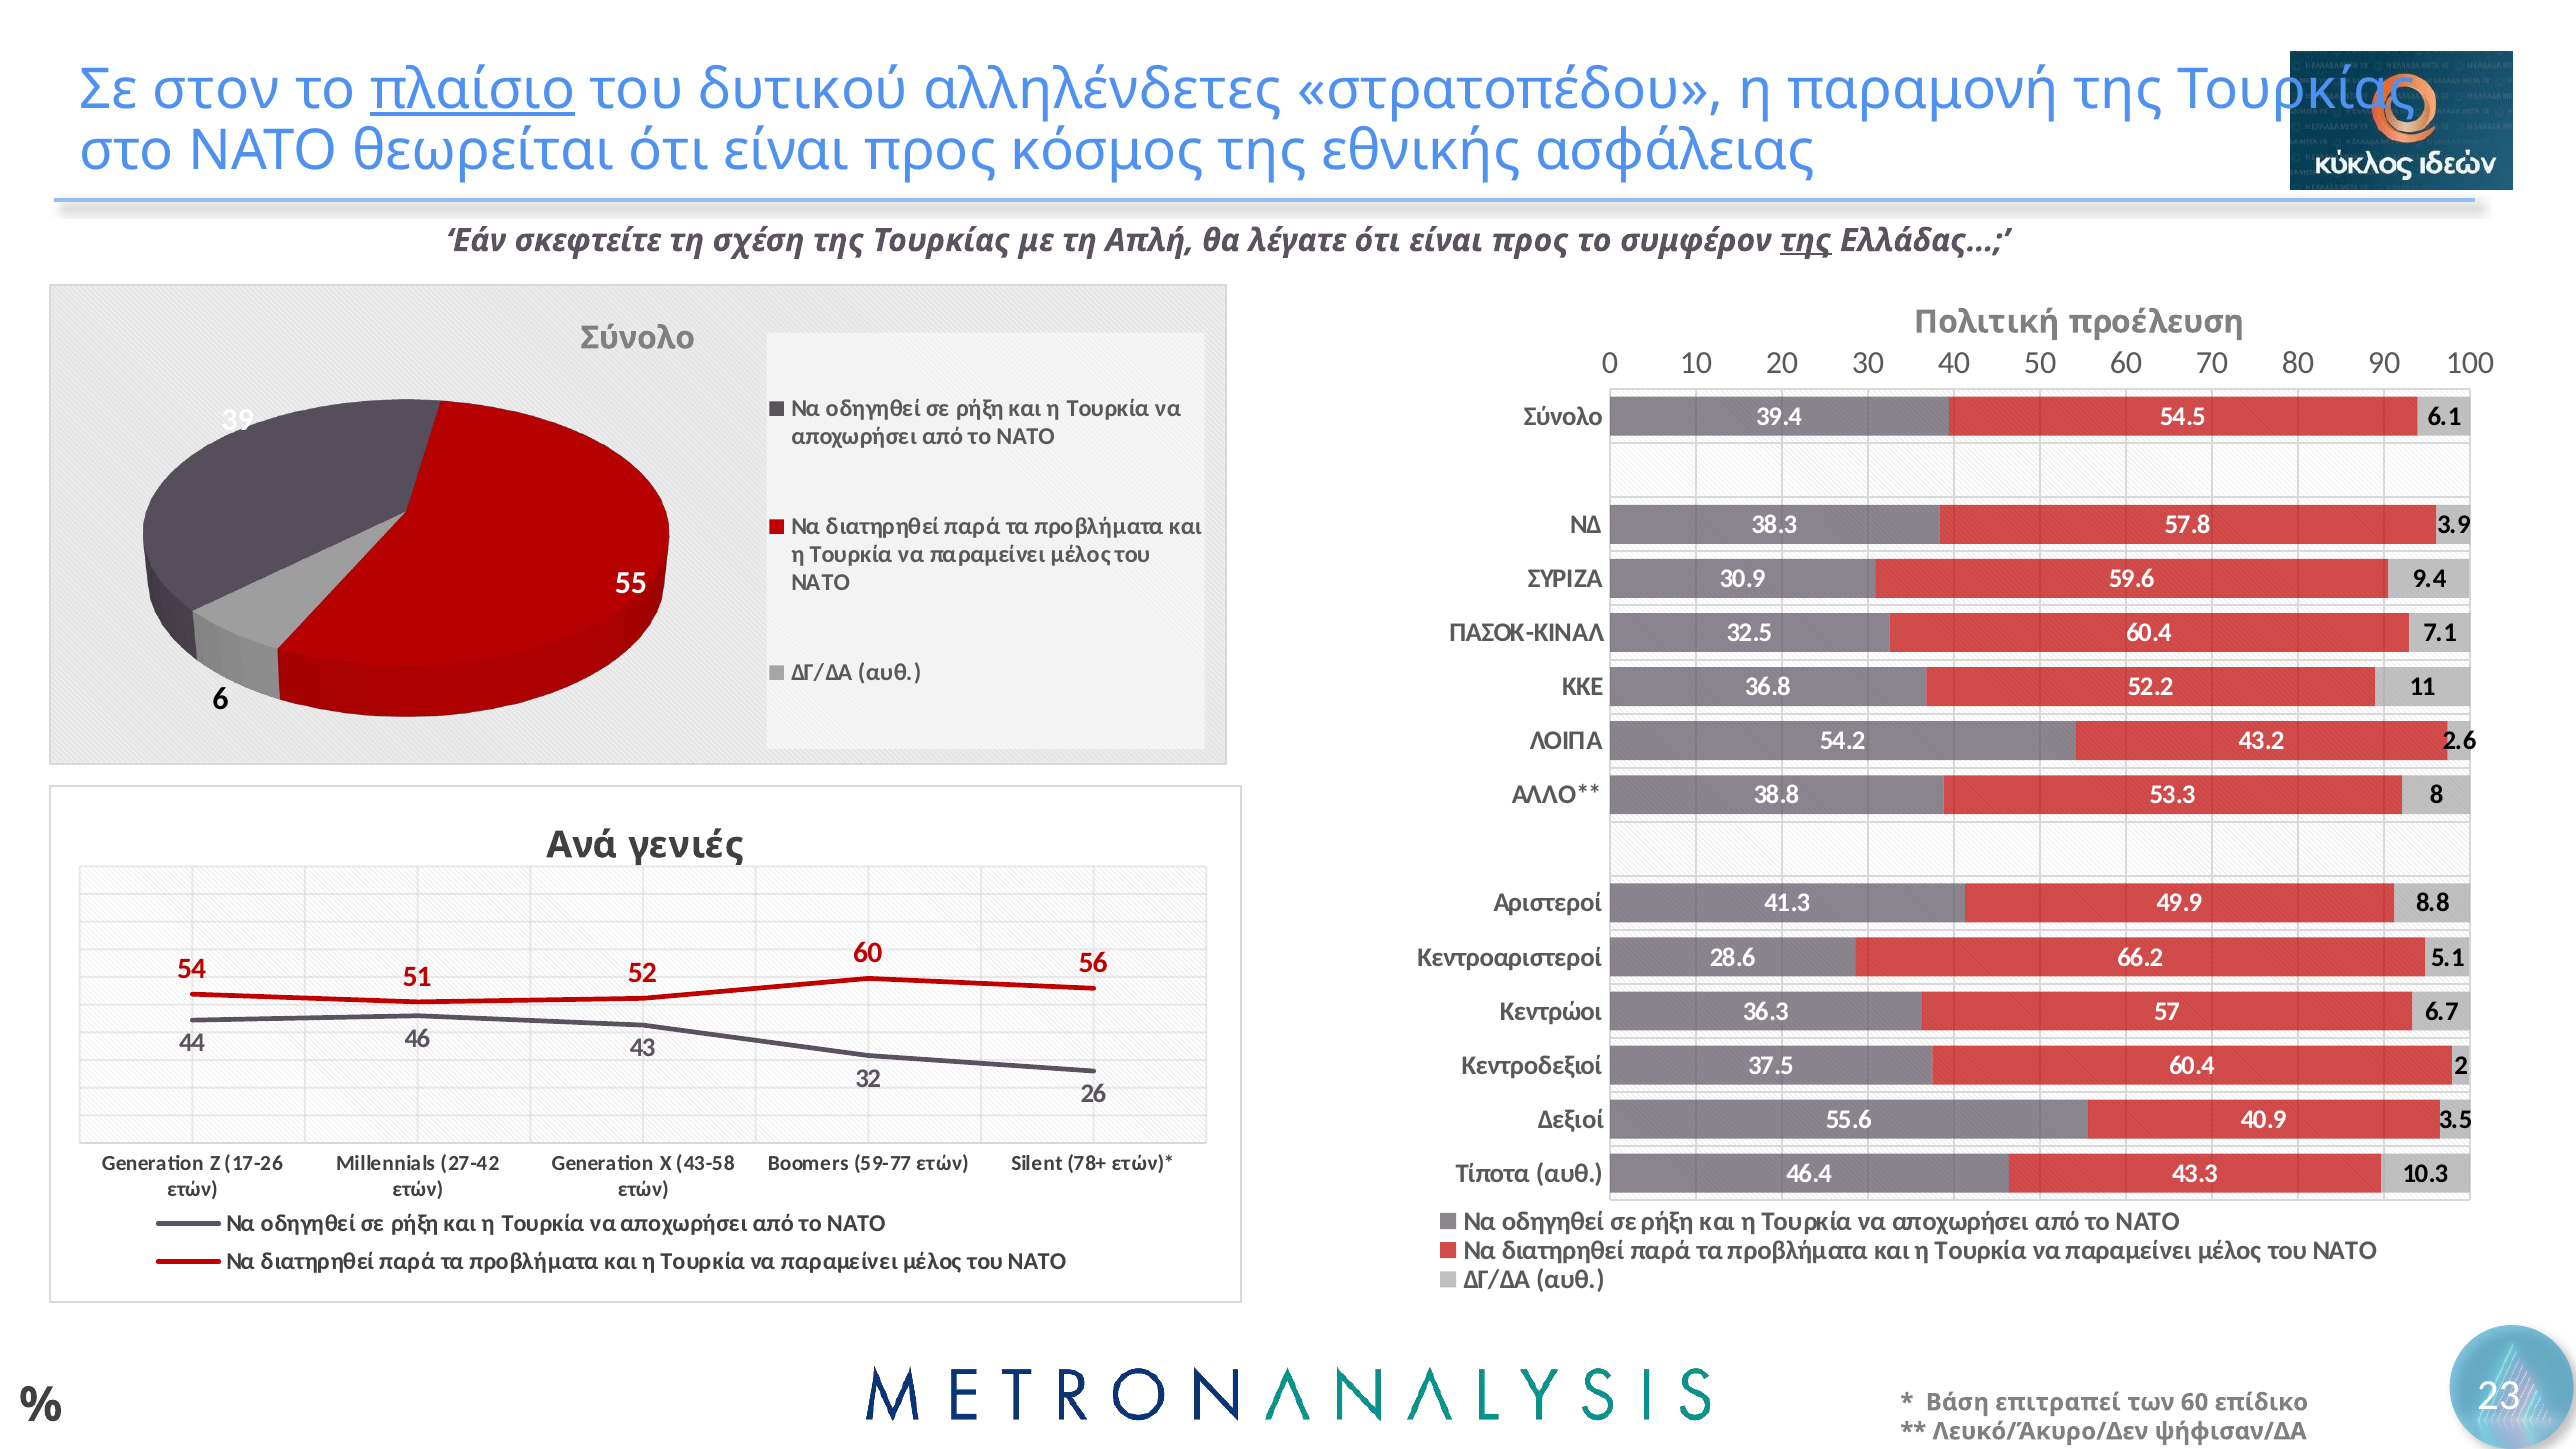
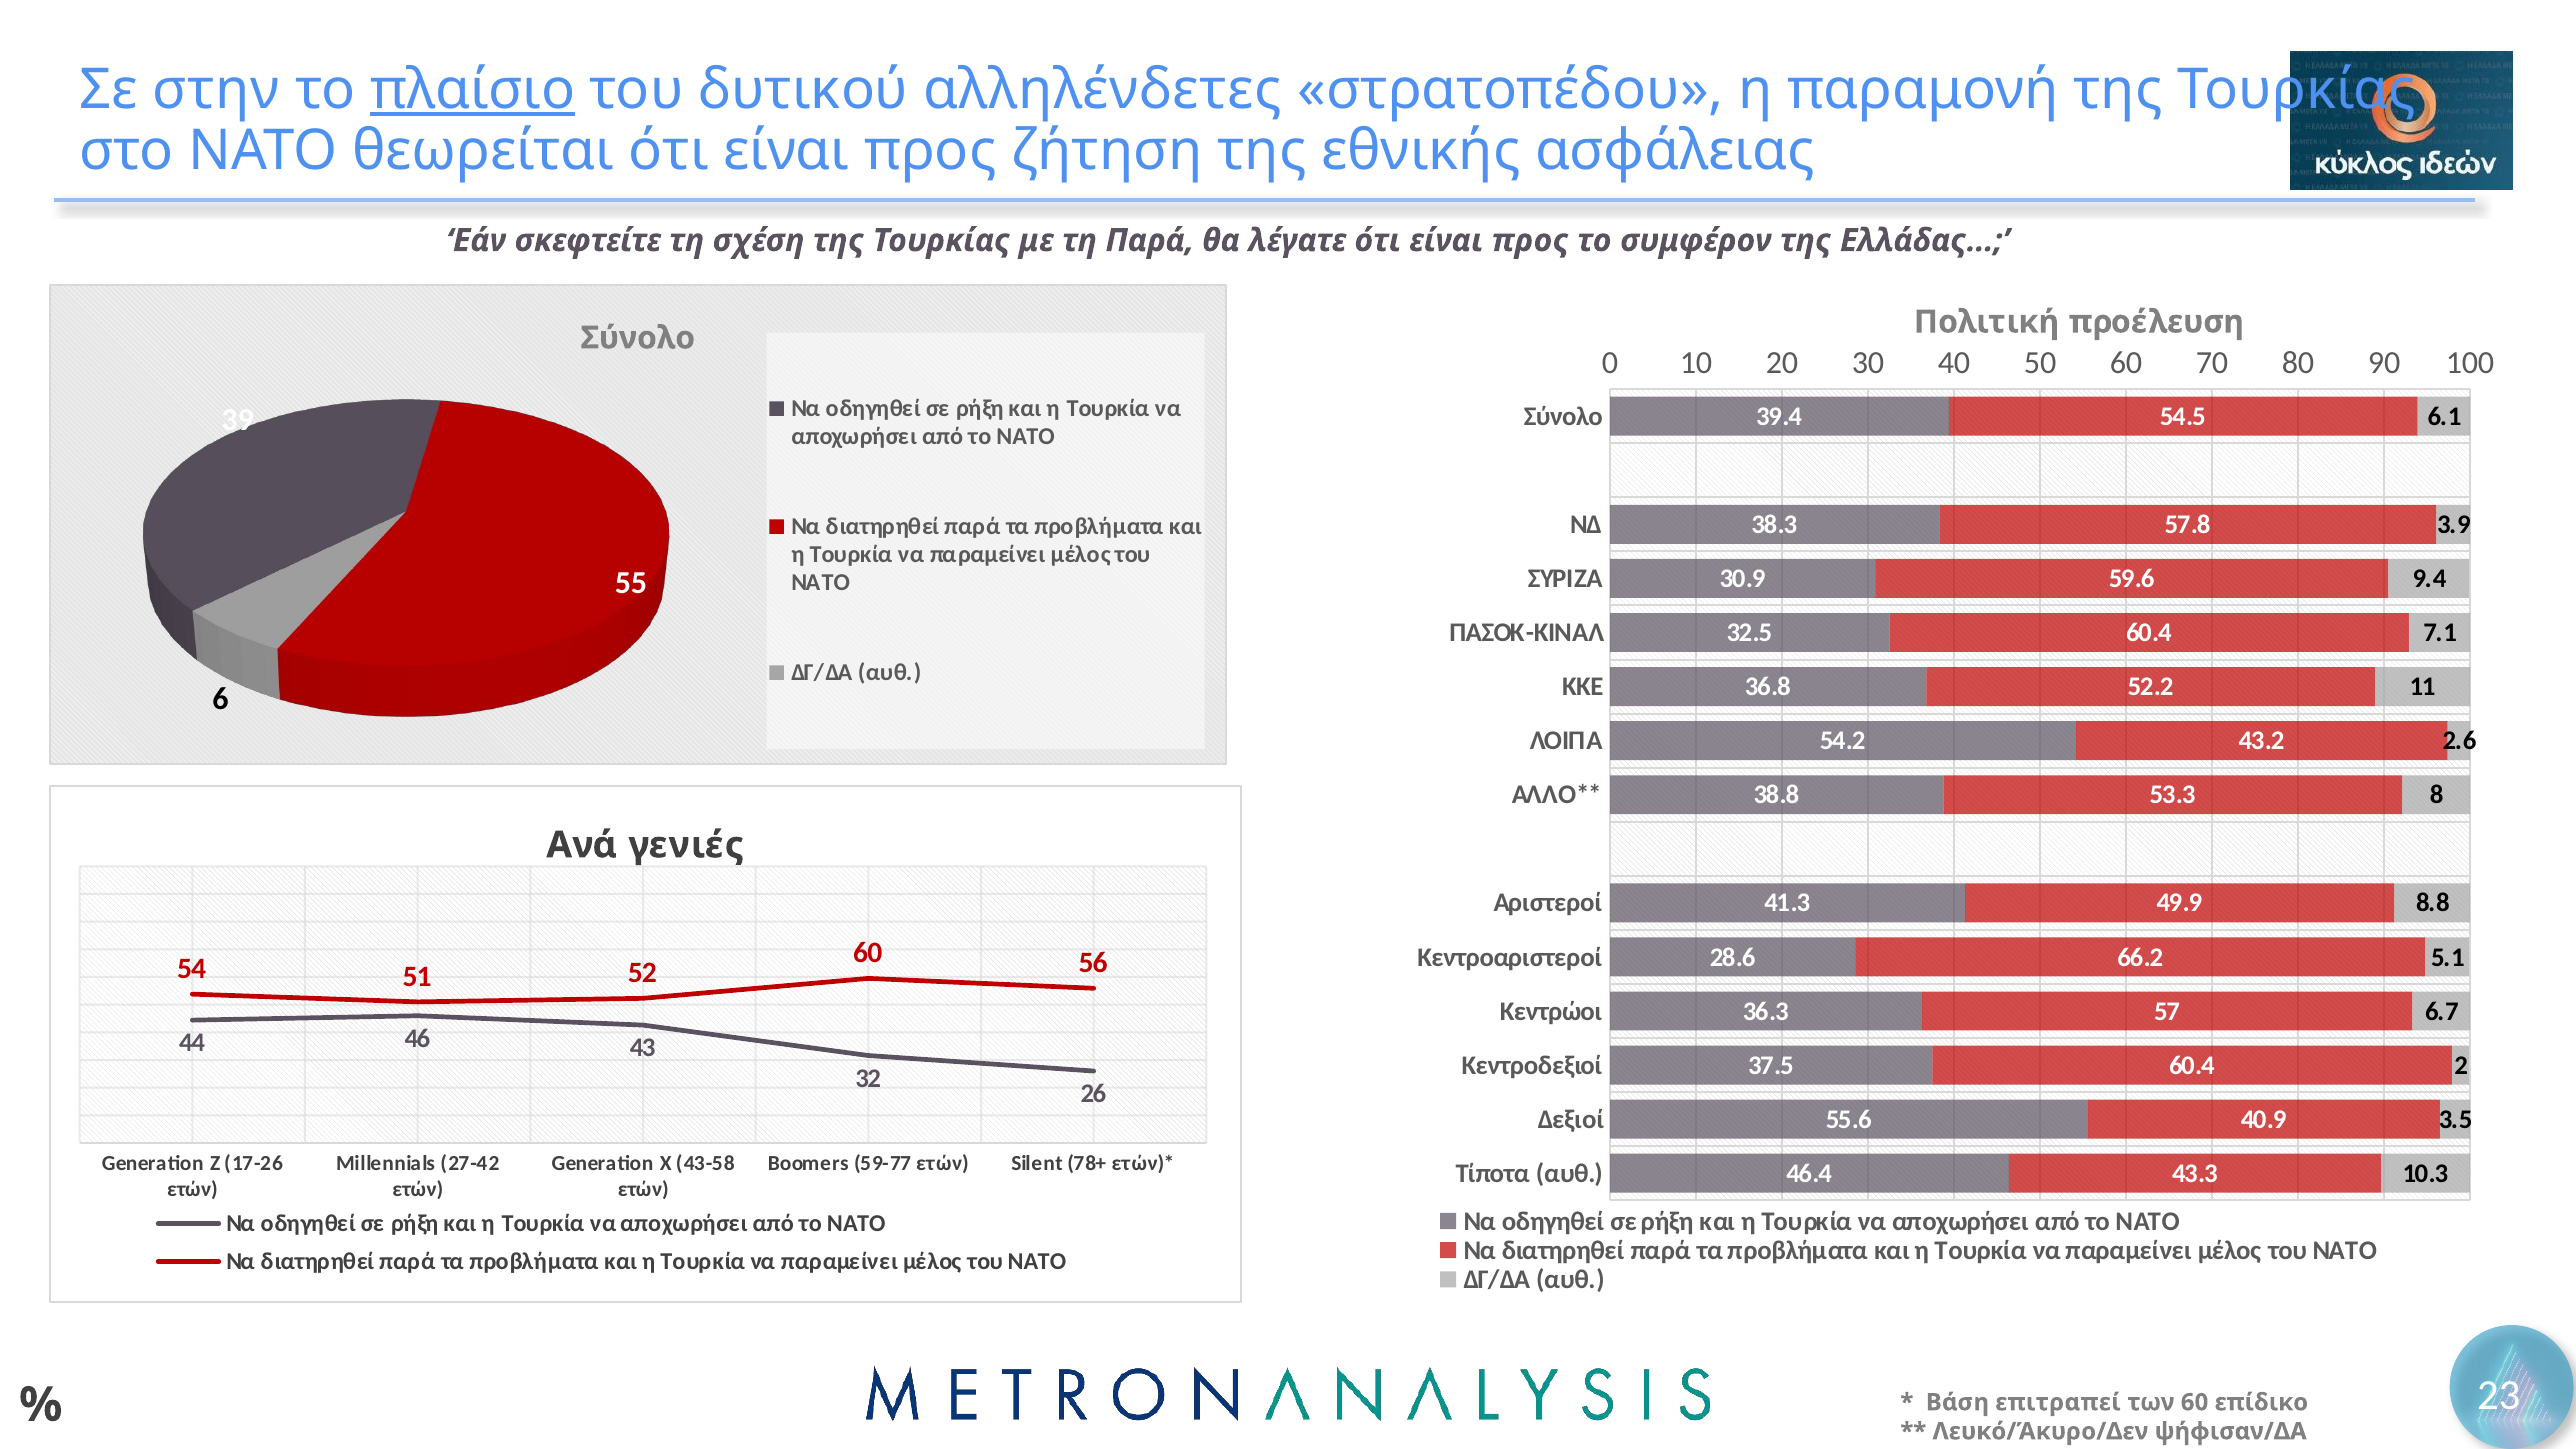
στον: στον -> στην
κόσμος: κόσμος -> ζήτηση
τη Απλή: Απλή -> Παρά
της at (1806, 241) underline: present -> none
